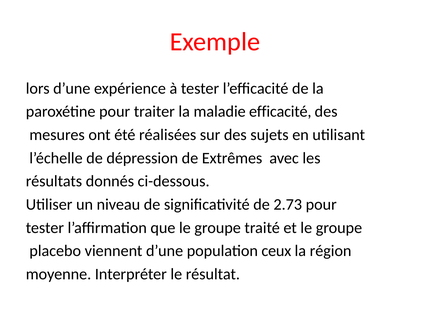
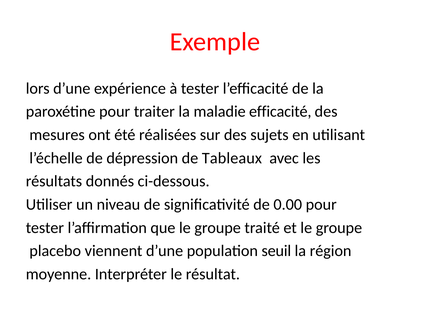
Extrêmes: Extrêmes -> Tableaux
2.73: 2.73 -> 0.00
ceux: ceux -> seuil
